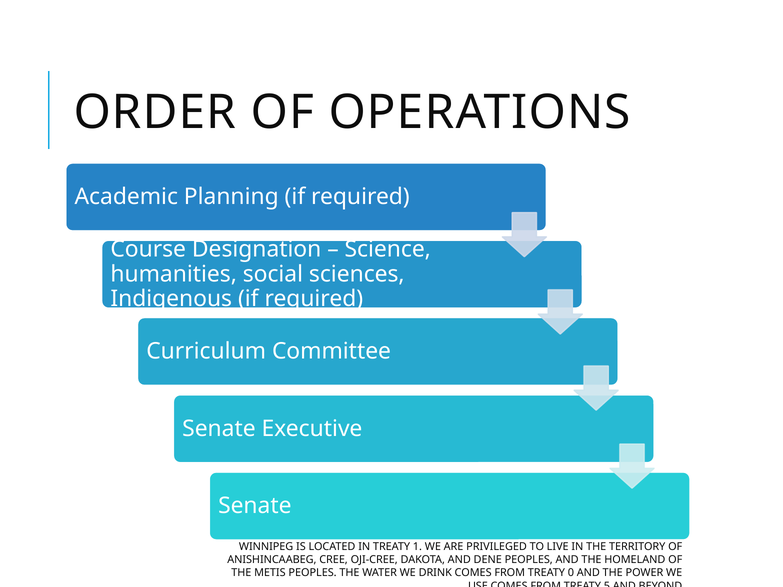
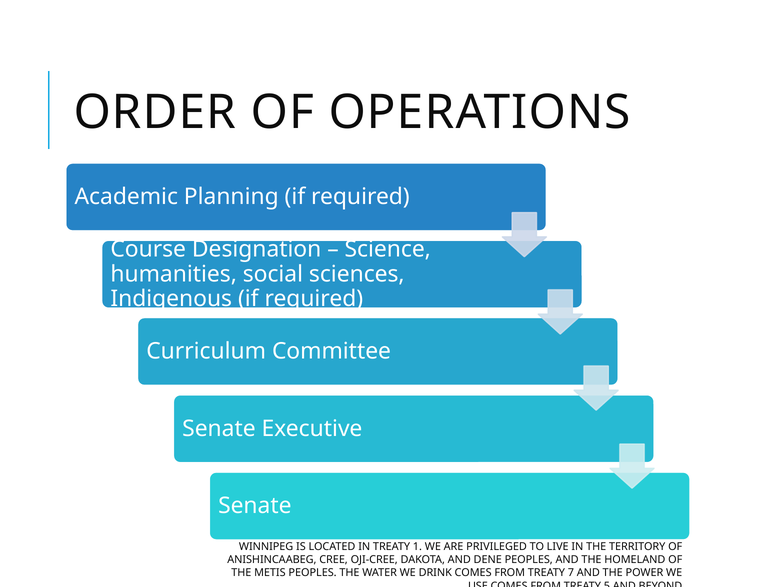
0: 0 -> 7
